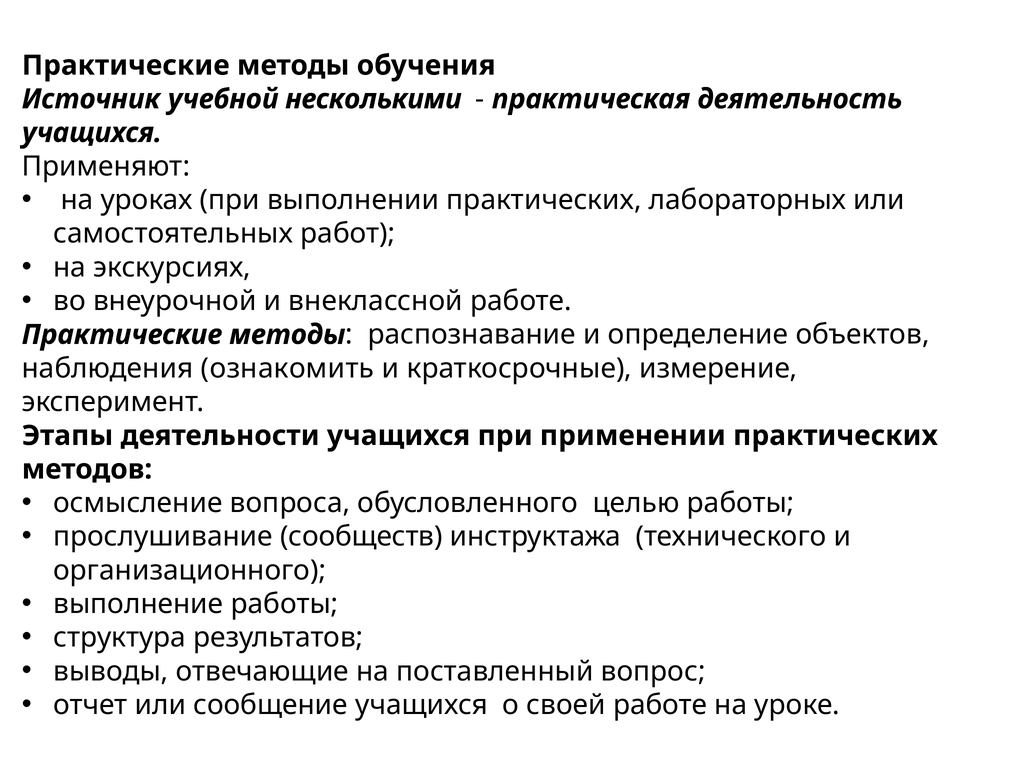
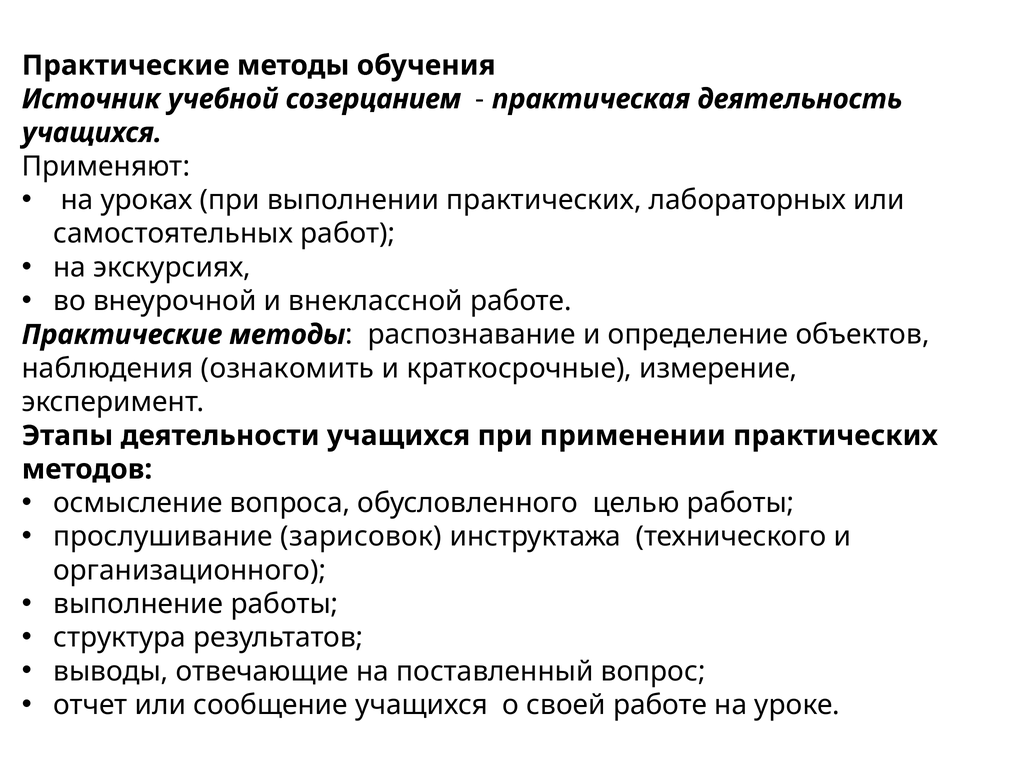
несколькими: несколькими -> созерцанием
сообществ: сообществ -> зарисовок
